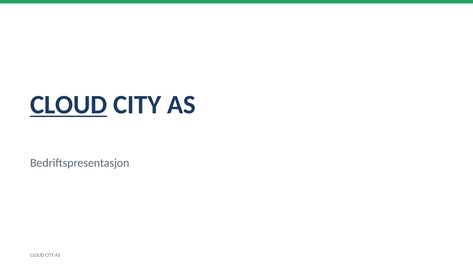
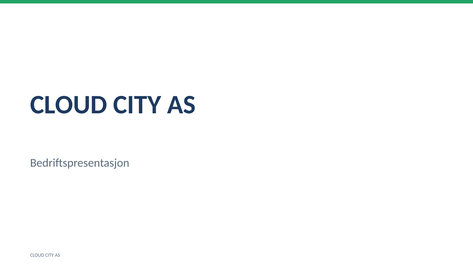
CLOUD at (69, 105) underline: present -> none
